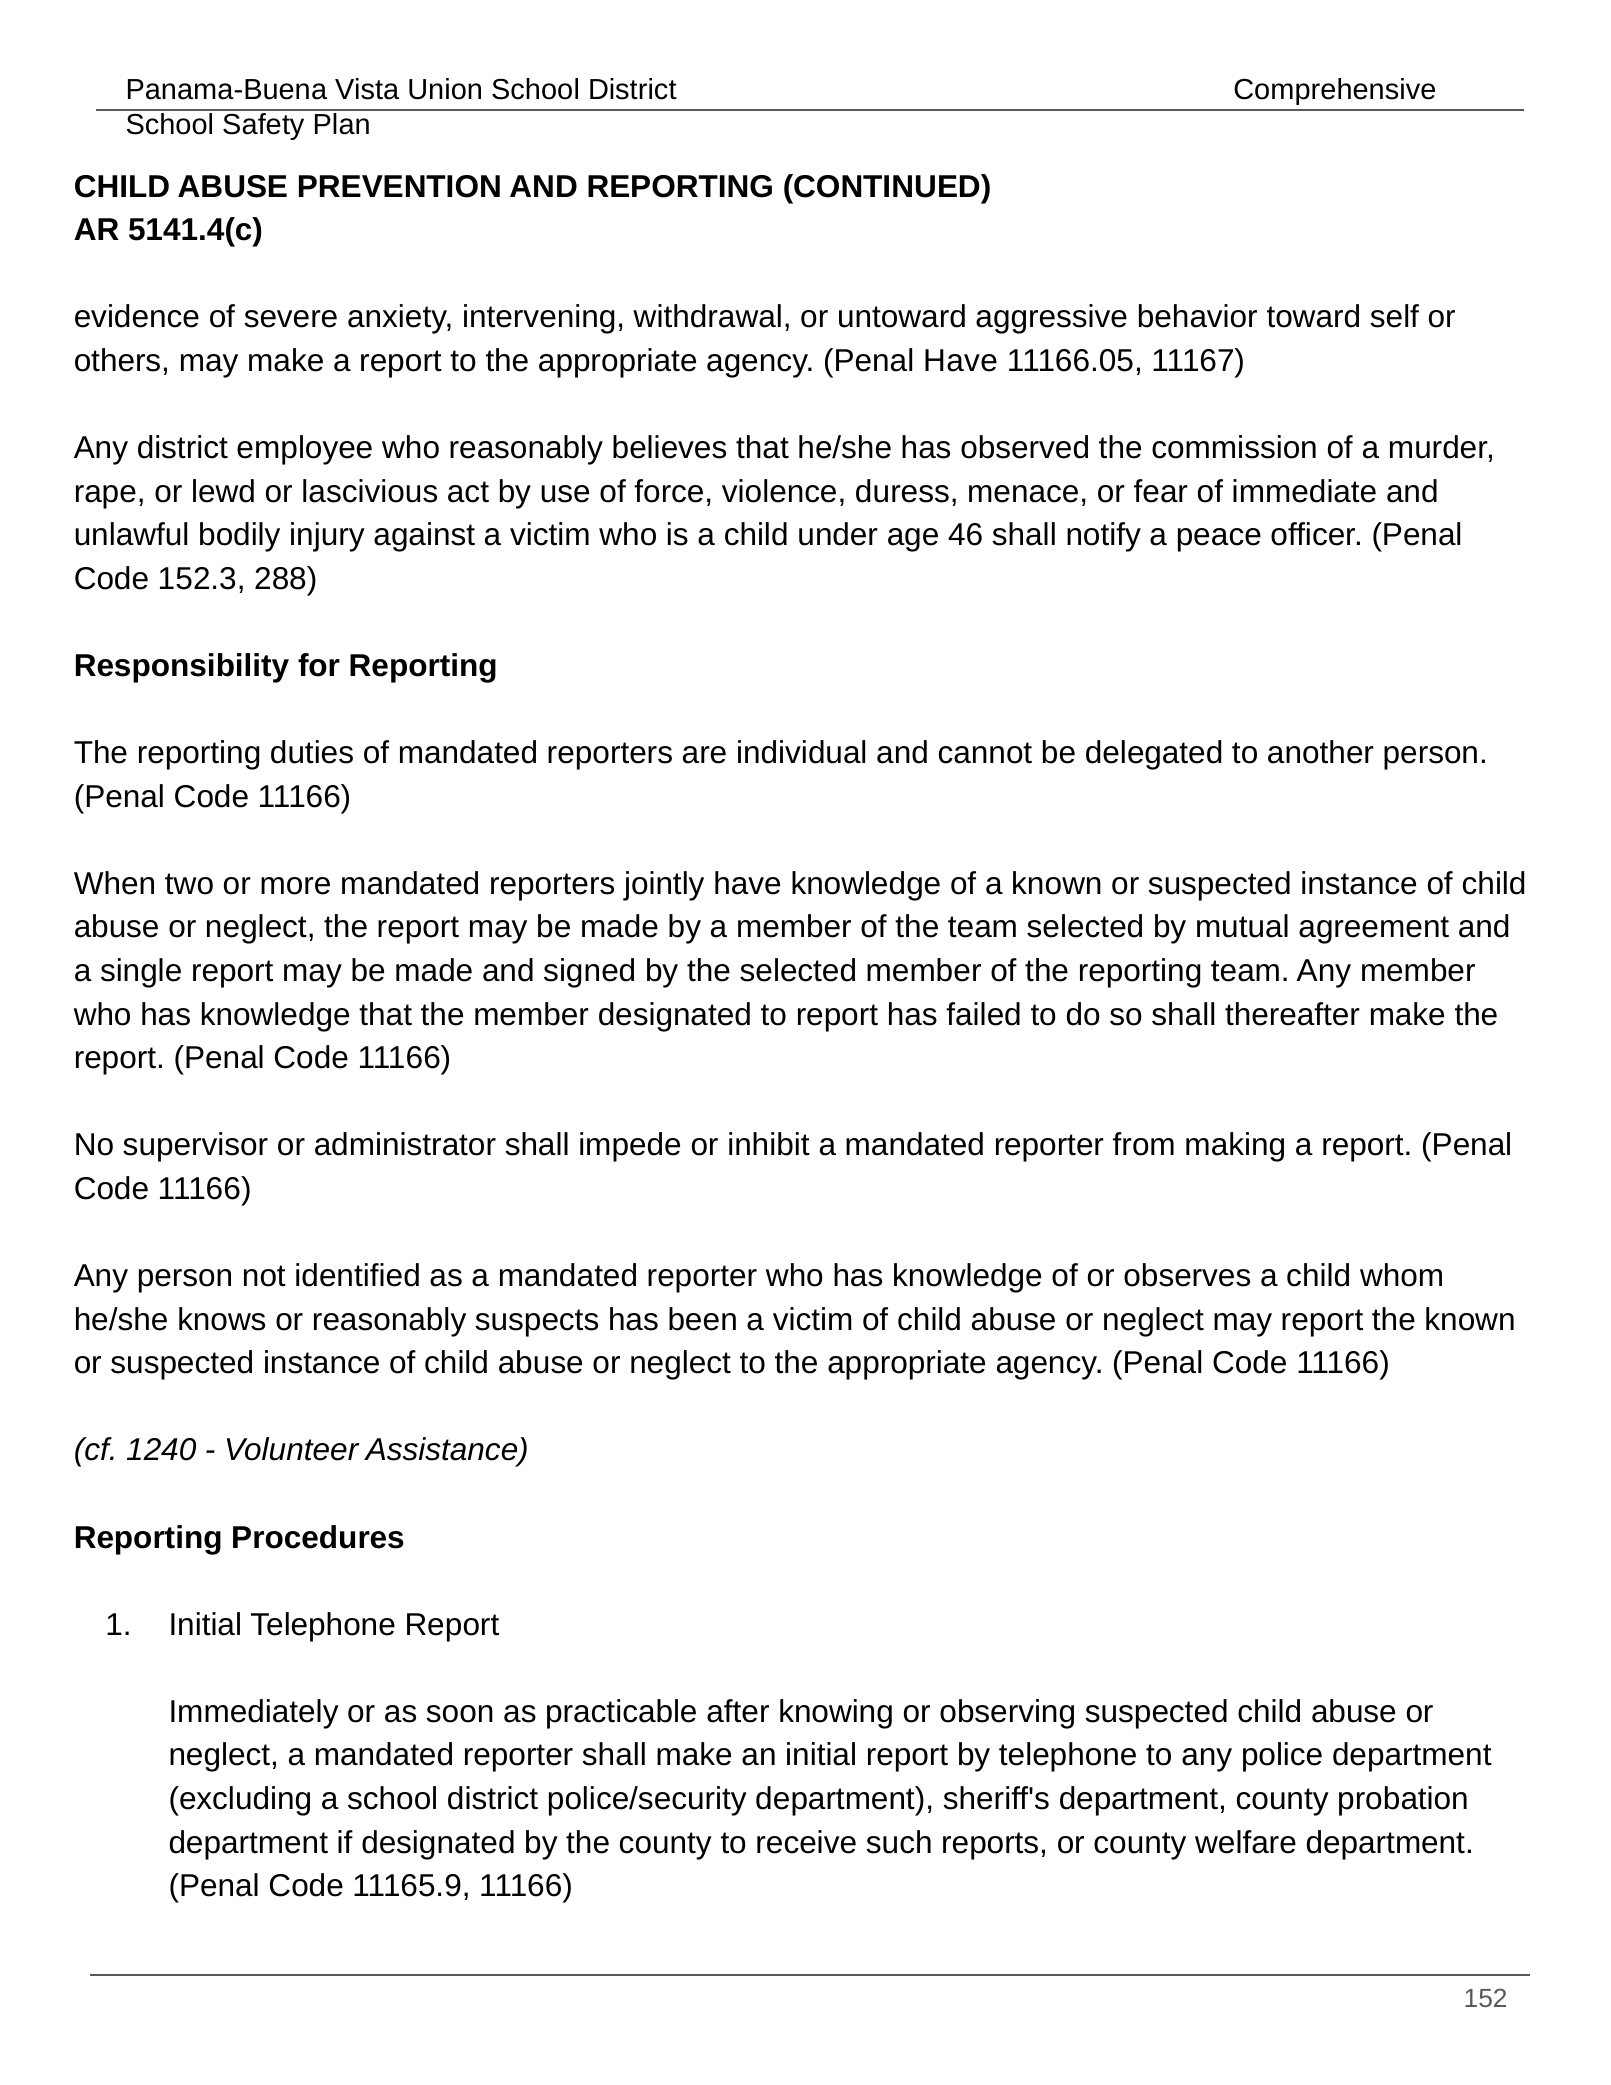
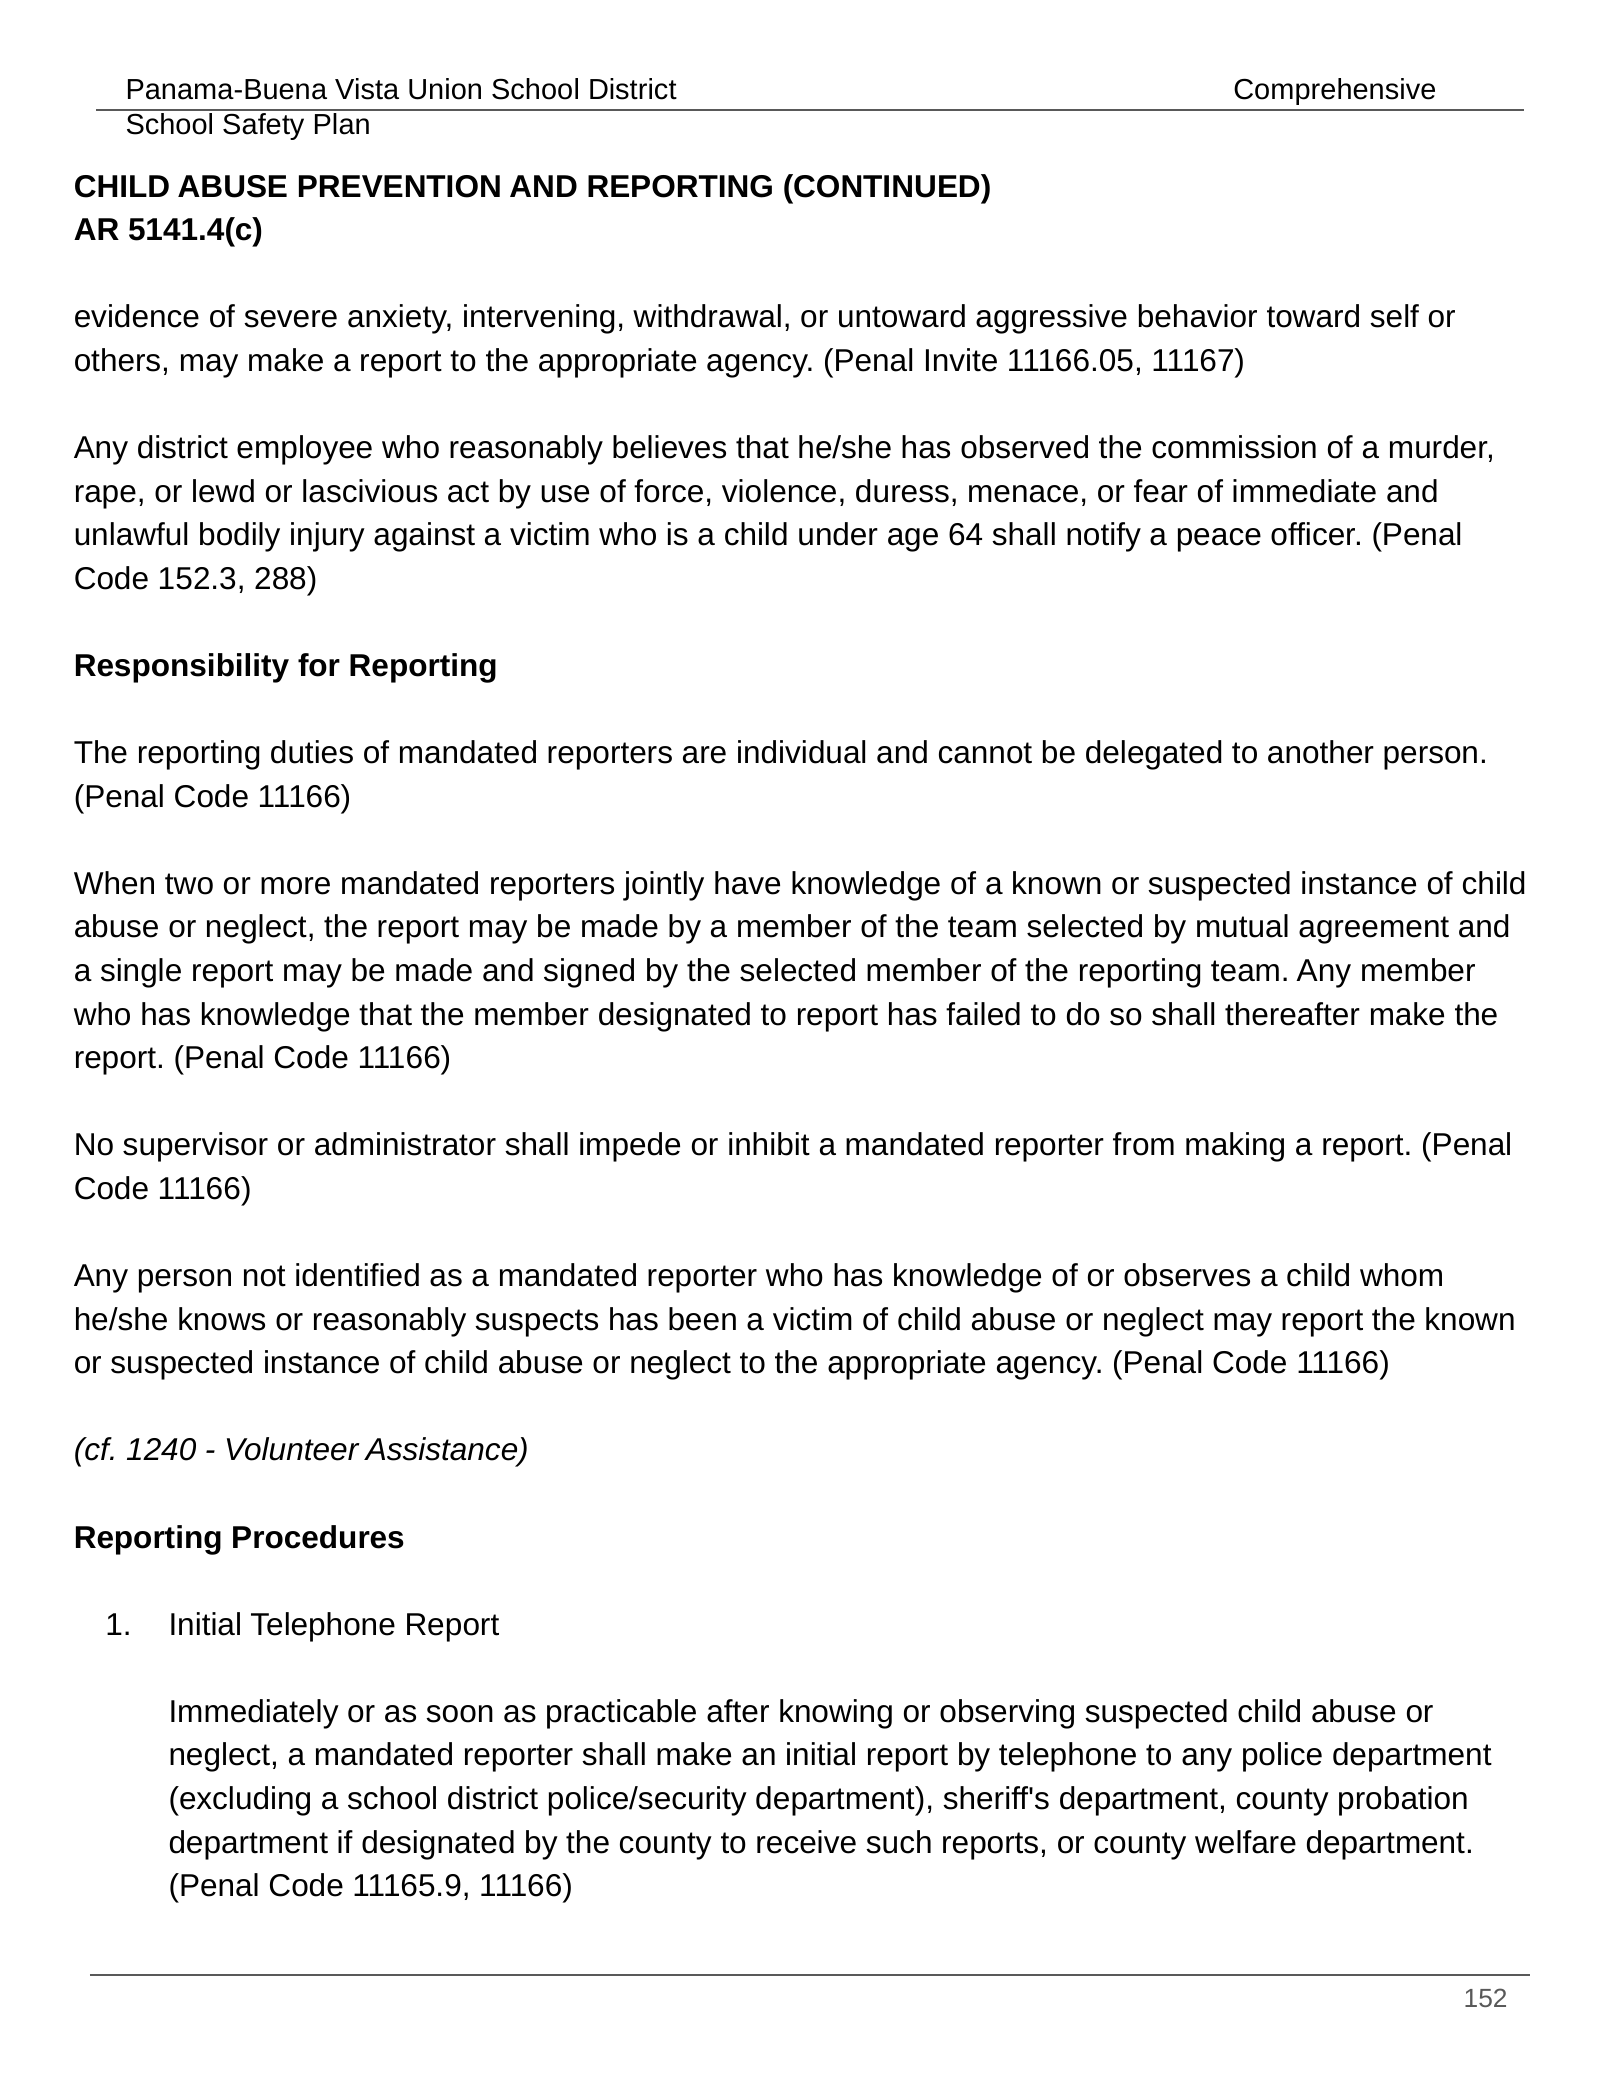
Penal Have: Have -> Invite
46: 46 -> 64
